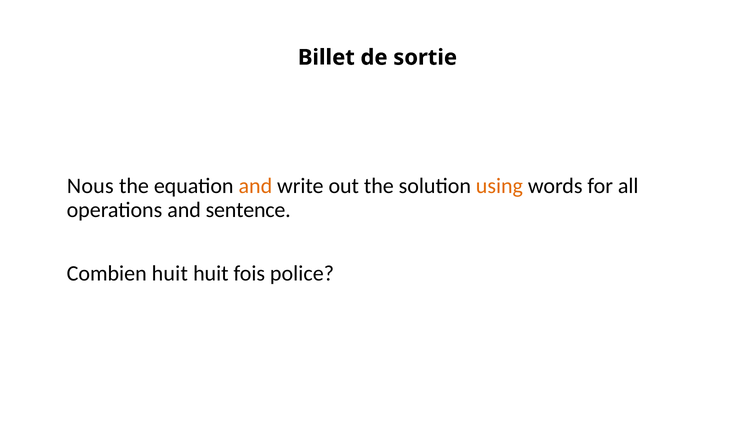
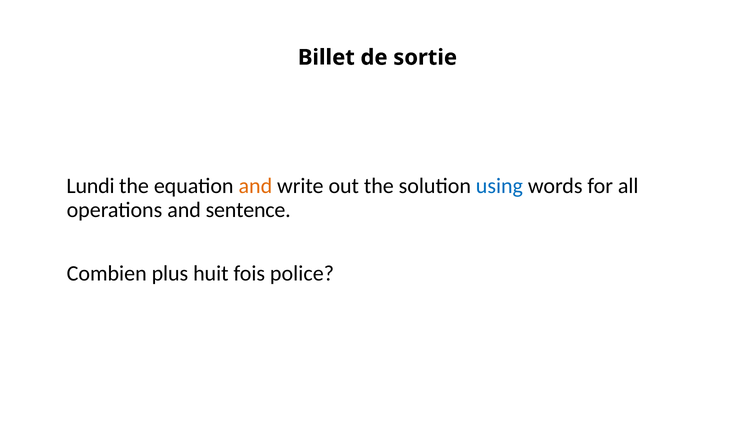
Nous: Nous -> Lundi
using colour: orange -> blue
Combien huit: huit -> plus
